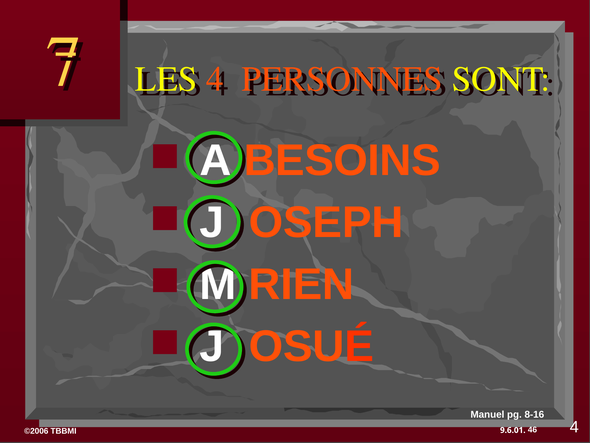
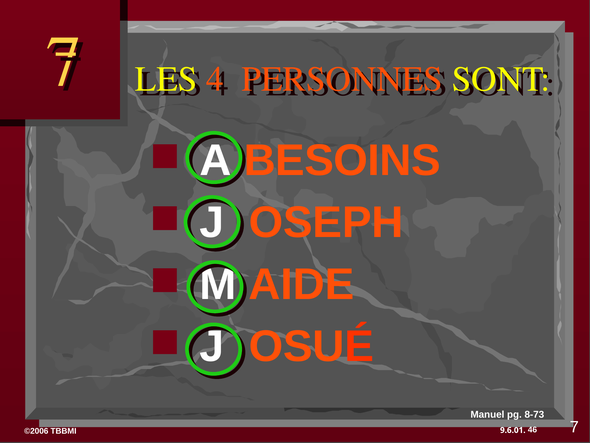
RIEN: RIEN -> AIDE
8-16: 8-16 -> 8-73
46 4: 4 -> 7
